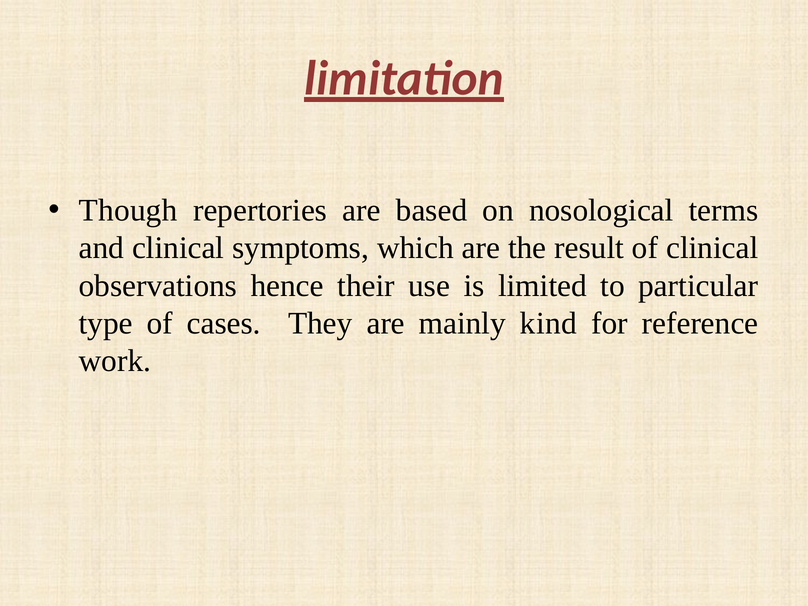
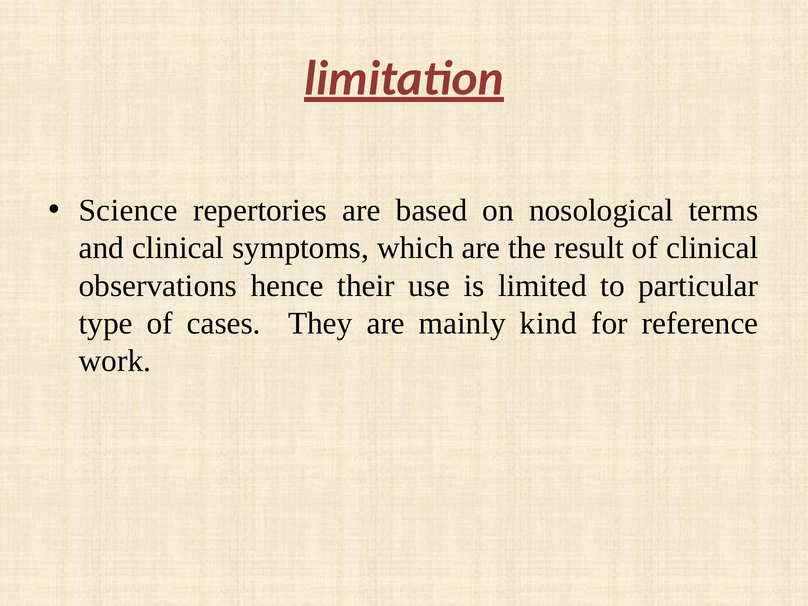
Though: Though -> Science
